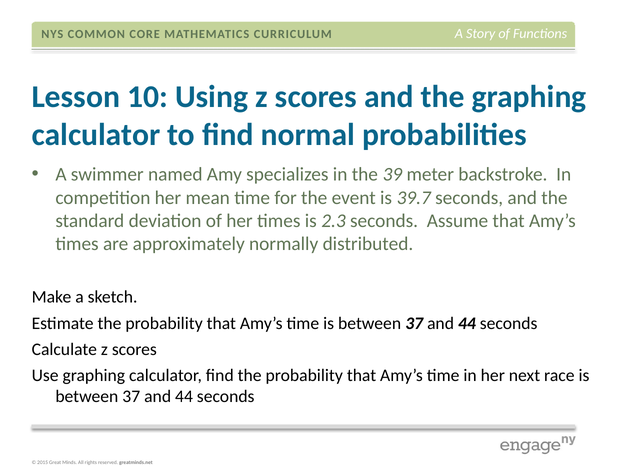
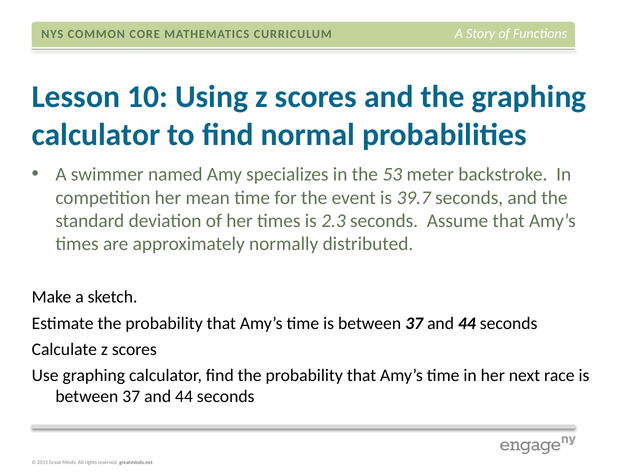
39: 39 -> 53
